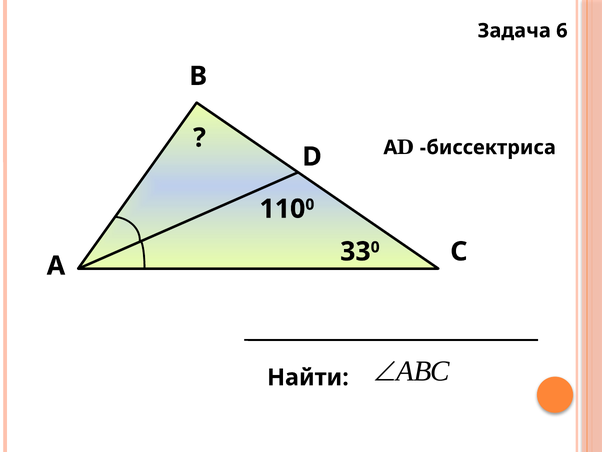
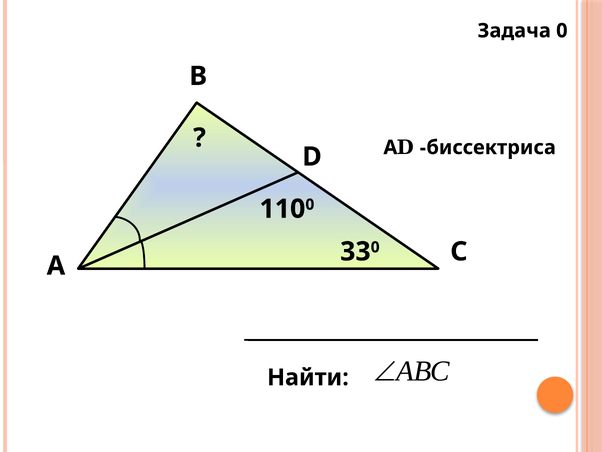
Задача 6: 6 -> 0
